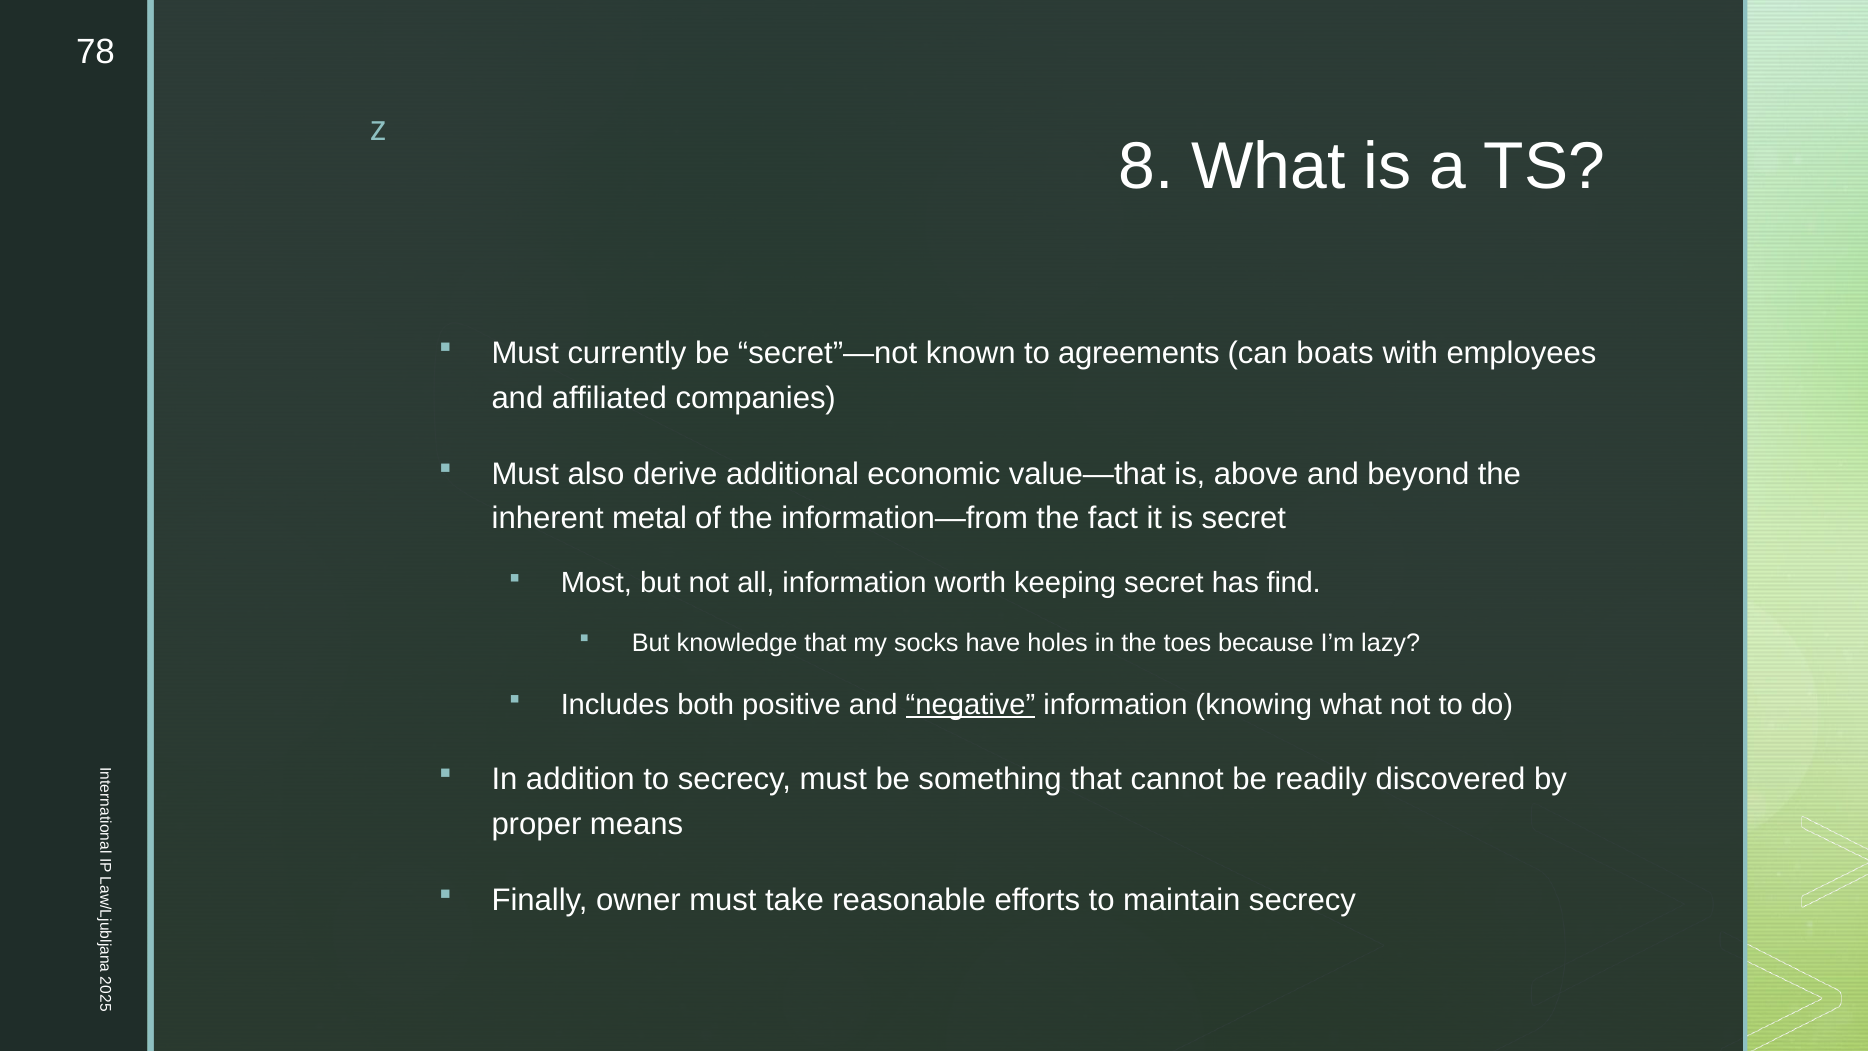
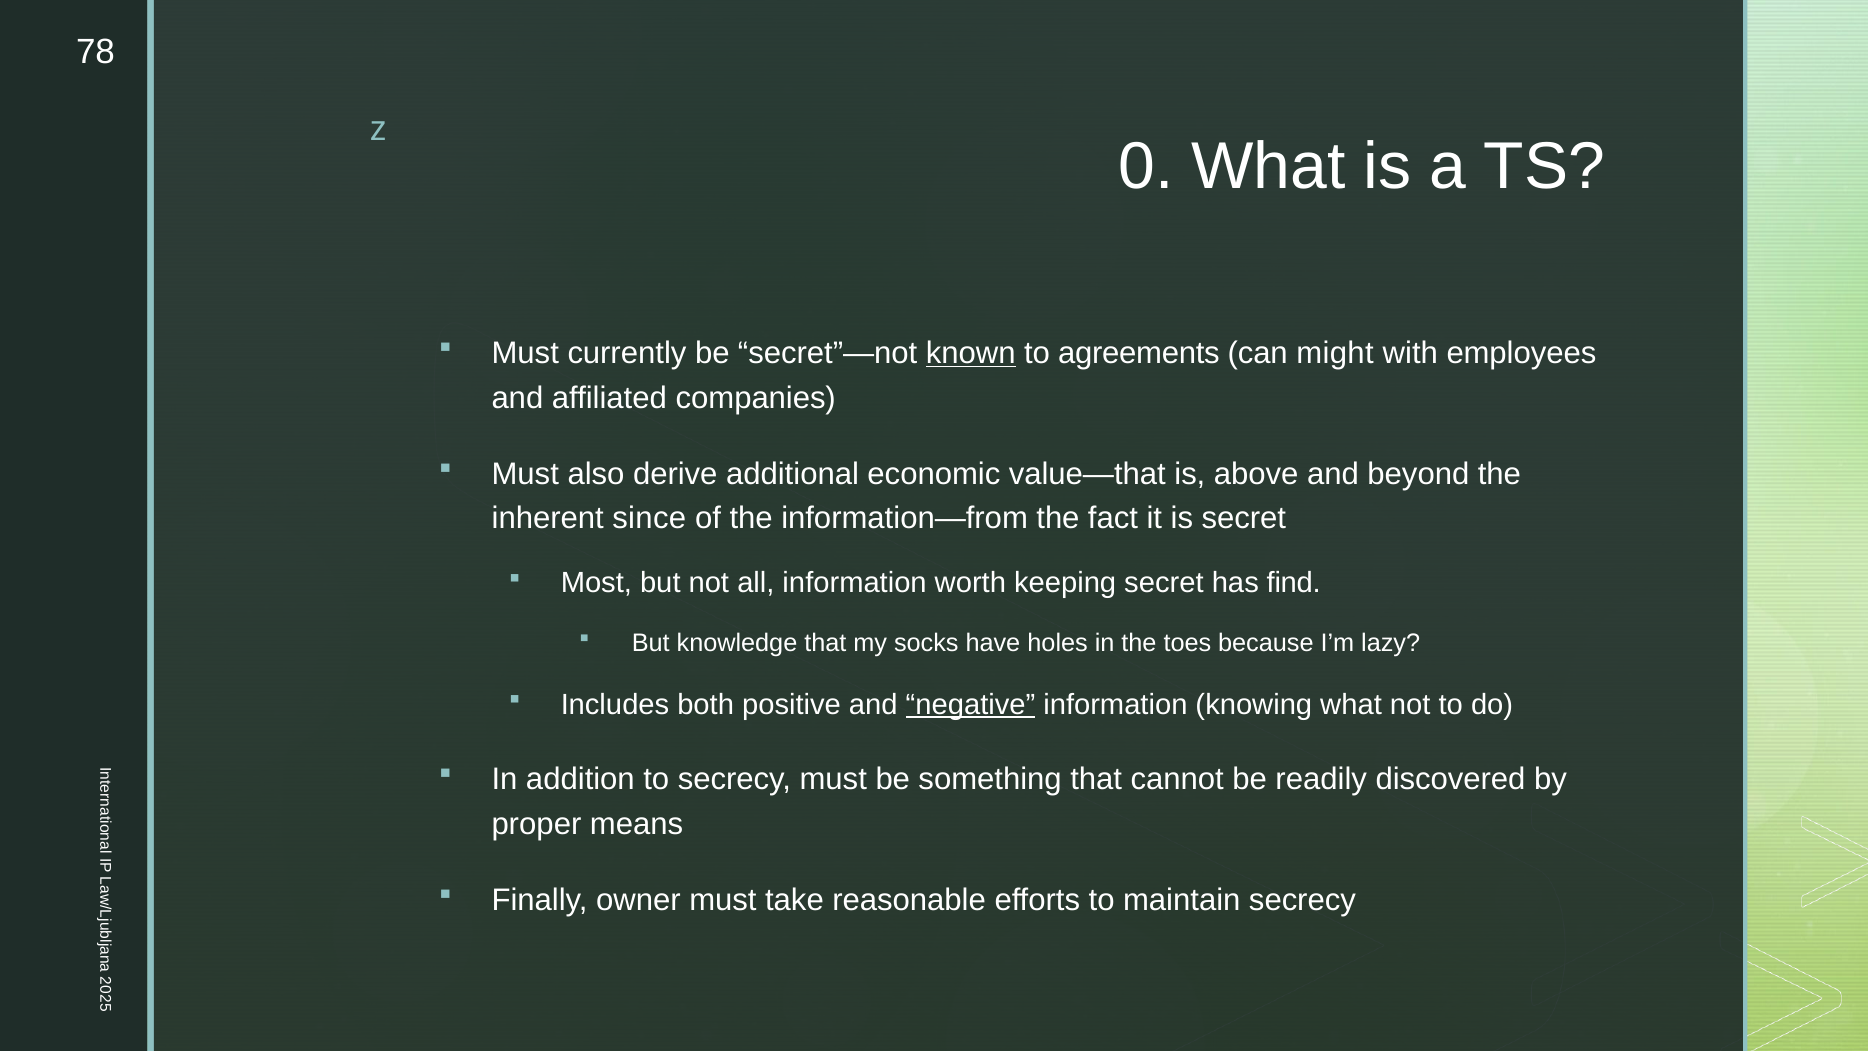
8 at (1146, 166): 8 -> 0
known underline: none -> present
boats: boats -> might
metal: metal -> since
